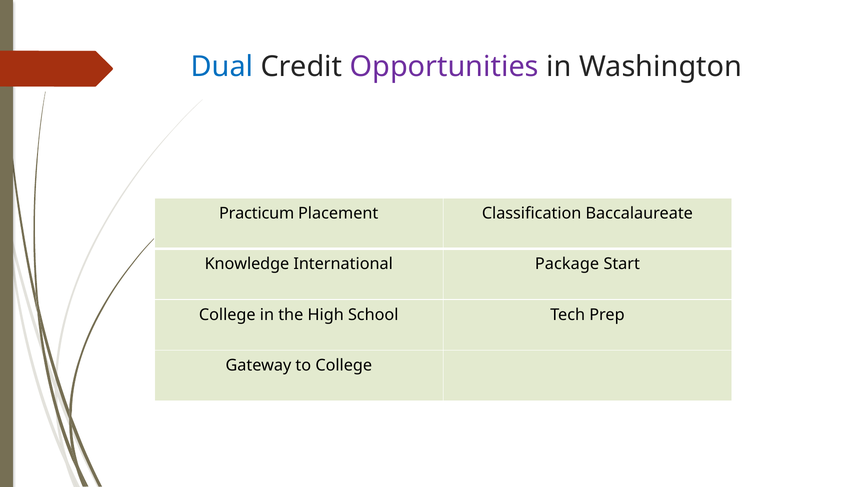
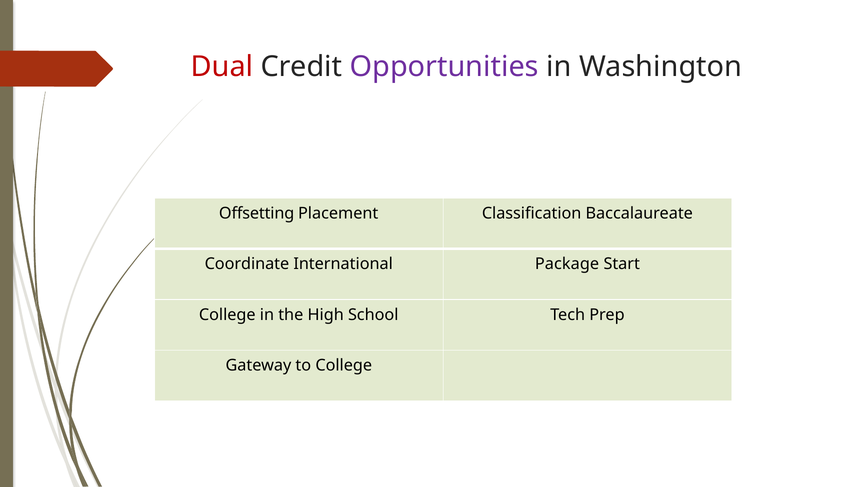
Dual colour: blue -> red
Practicum: Practicum -> Offsetting
Knowledge: Knowledge -> Coordinate
